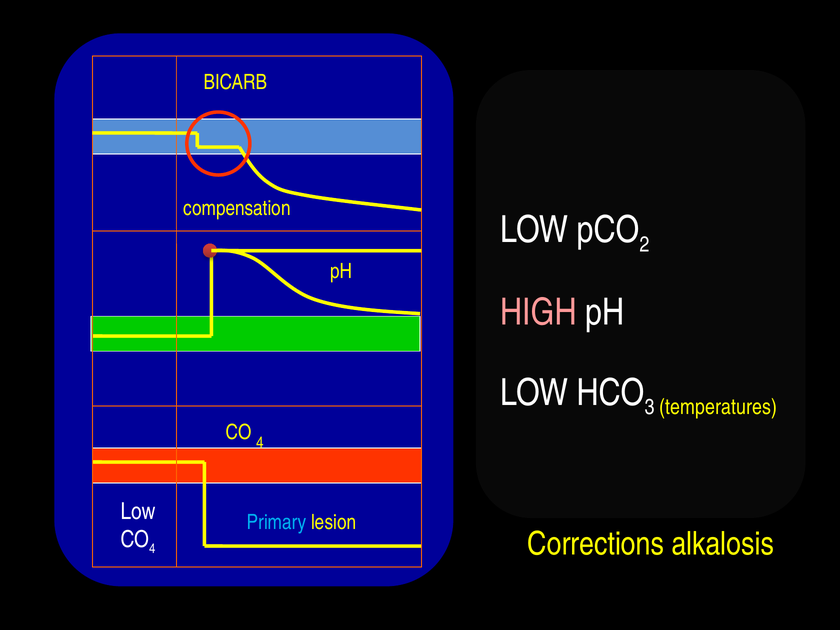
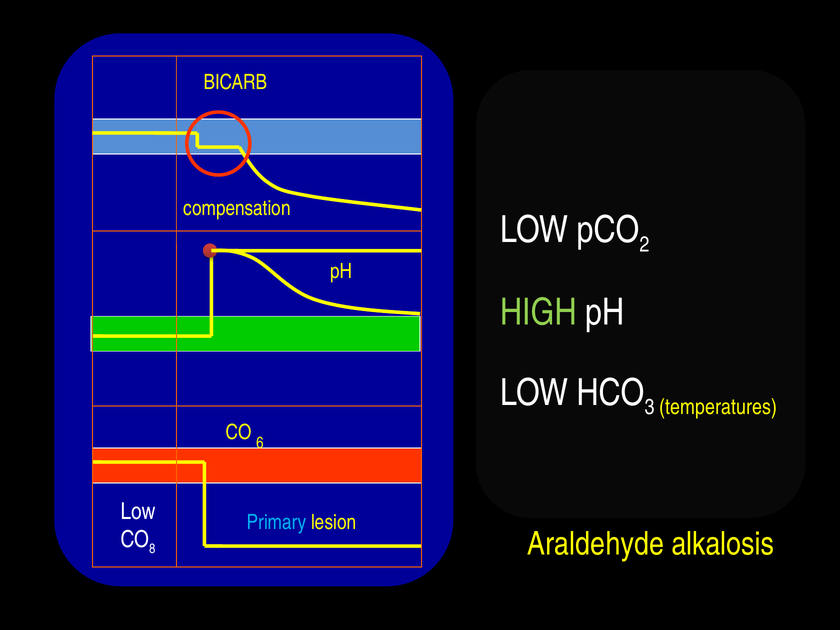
HIGH colour: pink -> light green
4 at (260, 443): 4 -> 6
4 at (152, 549): 4 -> 8
Corrections: Corrections -> Araldehyde
